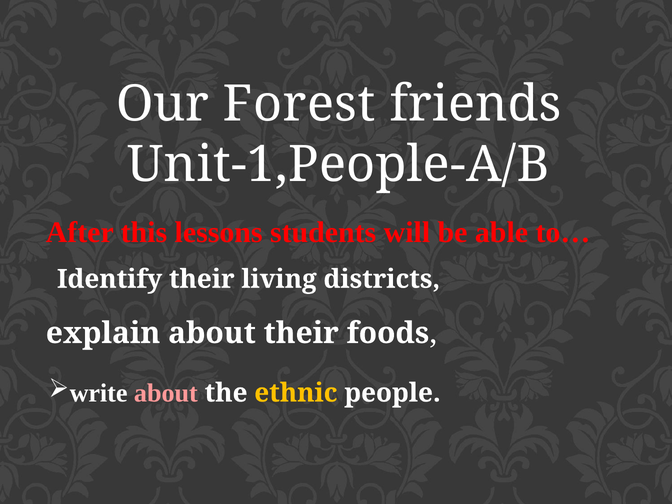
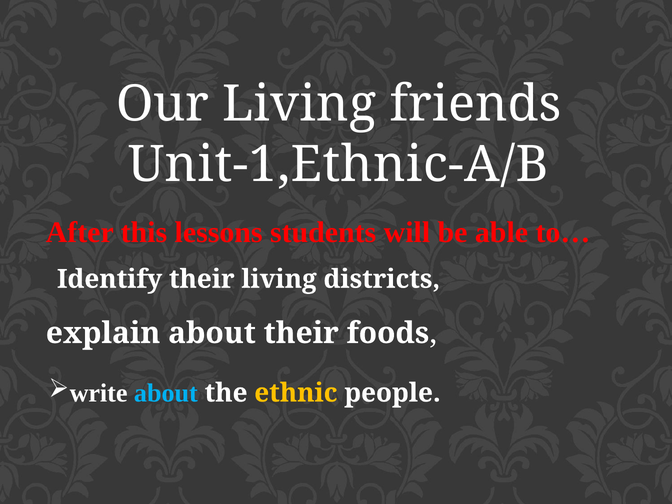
Our Forest: Forest -> Living
Unit-1,People-A/B: Unit-1,People-A/B -> Unit-1,Ethnic-A/B
about at (166, 393) colour: pink -> light blue
